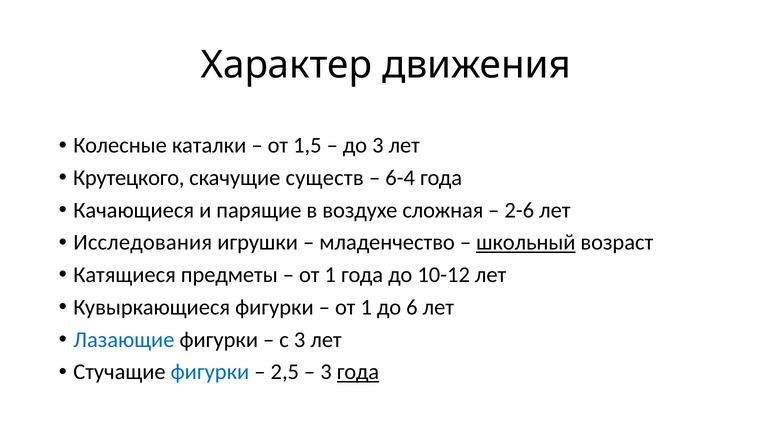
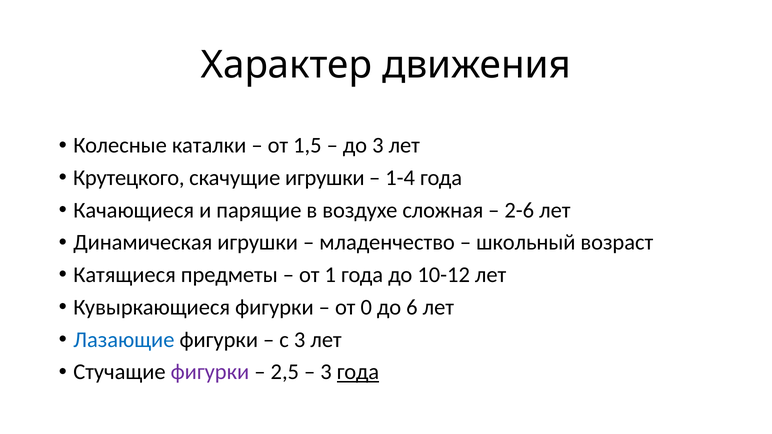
скачущие существ: существ -> игрушки
6-4: 6-4 -> 1-4
Исследования: Исследования -> Динамическая
школьный underline: present -> none
1 at (366, 307): 1 -> 0
фигурки at (210, 372) colour: blue -> purple
